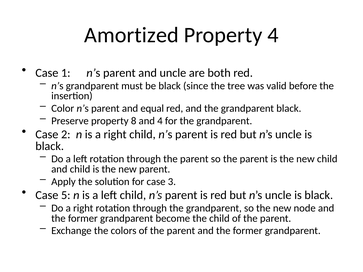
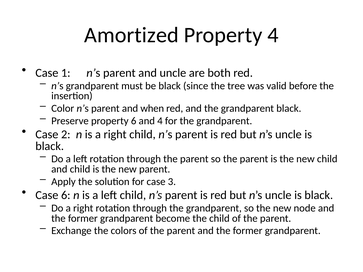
equal: equal -> when
property 8: 8 -> 6
Case 5: 5 -> 6
